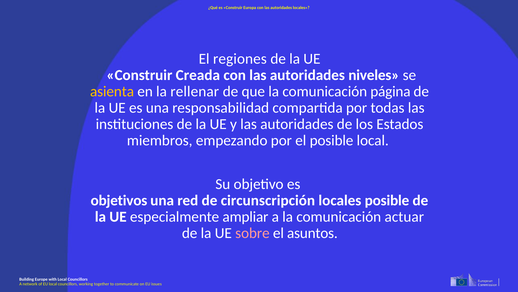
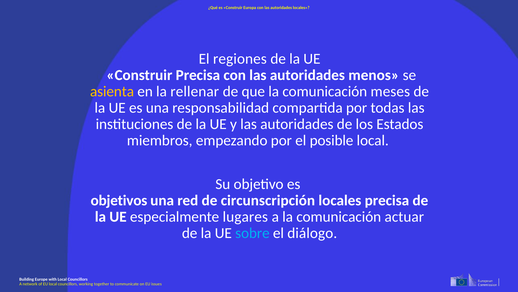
Construir Creada: Creada -> Precisa
niveles: niveles -> menos
página: página -> meses
locales posible: posible -> precisa
ampliar: ampliar -> lugares
sobre colour: pink -> light blue
asuntos: asuntos -> diálogo
